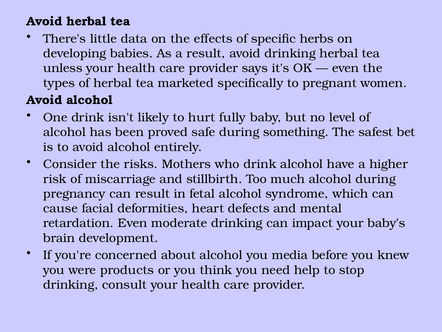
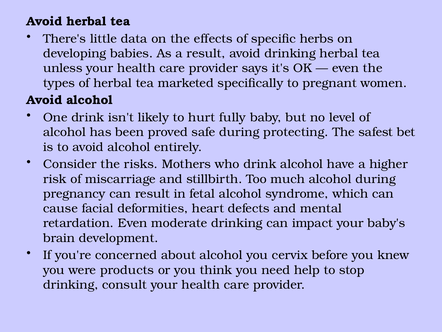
something: something -> protecting
media: media -> cervix
